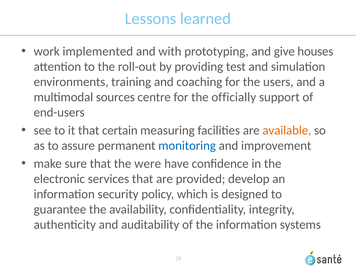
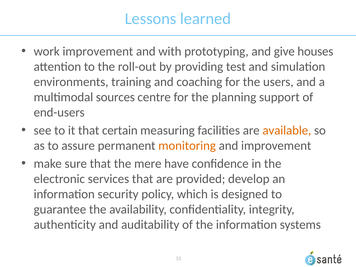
work implemented: implemented -> improvement
officially: officially -> planning
monitoring colour: blue -> orange
were: were -> mere
